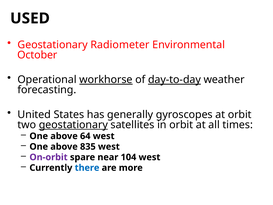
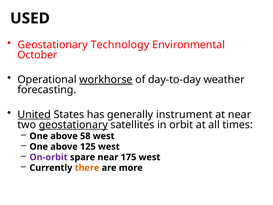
Radiometer: Radiometer -> Technology
day-to-day underline: present -> none
United underline: none -> present
gyroscopes: gyroscopes -> instrument
at orbit: orbit -> near
64: 64 -> 58
835: 835 -> 125
104: 104 -> 175
there colour: blue -> orange
